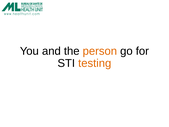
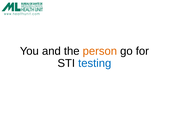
testing colour: orange -> blue
